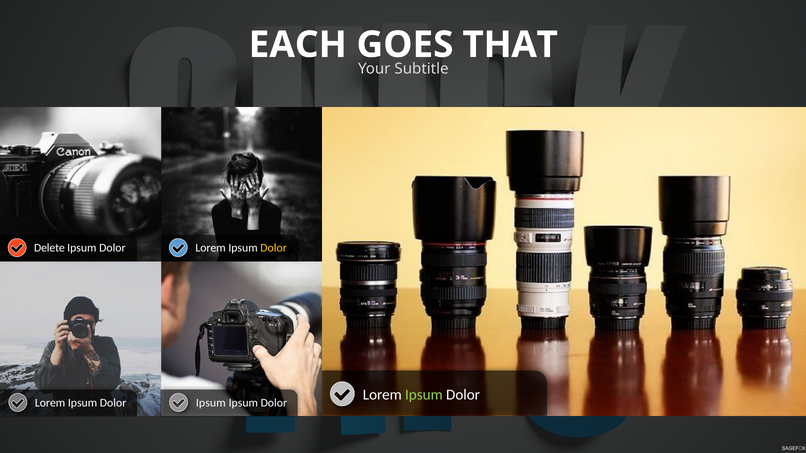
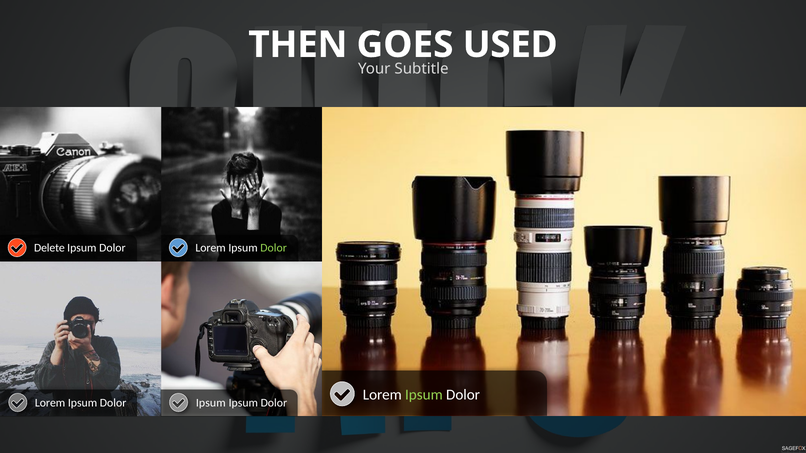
EACH: EACH -> THEN
THAT: THAT -> USED
Dolor at (274, 248) colour: yellow -> light green
